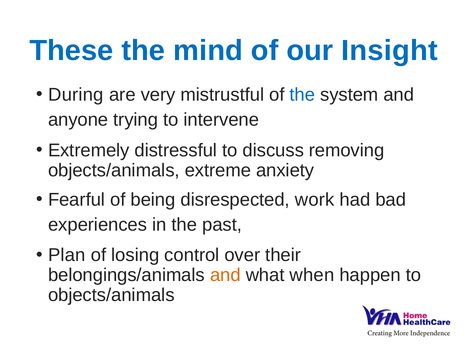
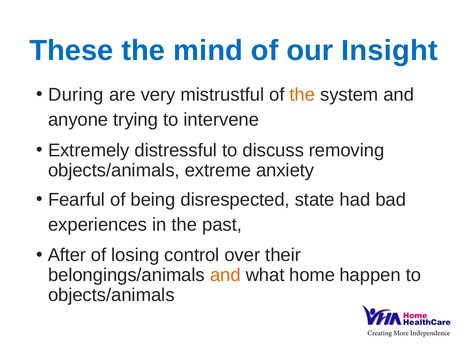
the at (302, 95) colour: blue -> orange
work: work -> state
Plan: Plan -> After
when: when -> home
